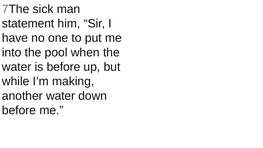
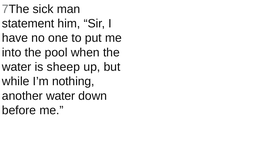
is before: before -> sheep
making: making -> nothing
